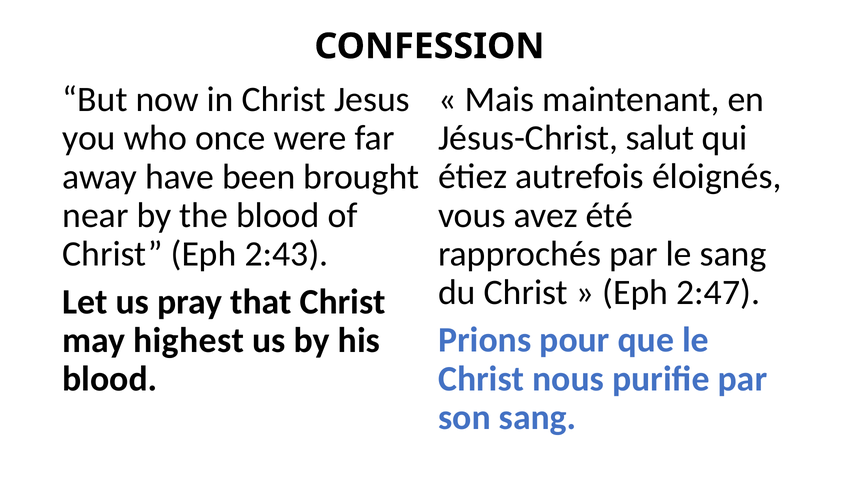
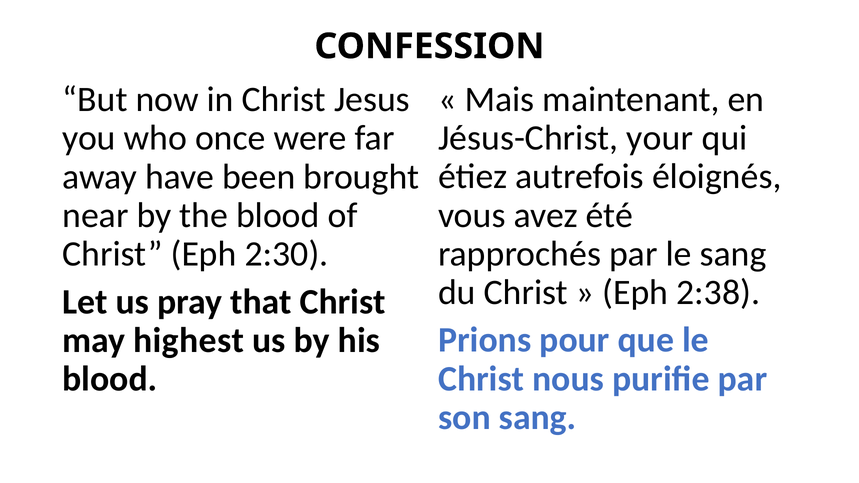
salut: salut -> your
2:43: 2:43 -> 2:30
2:47: 2:47 -> 2:38
